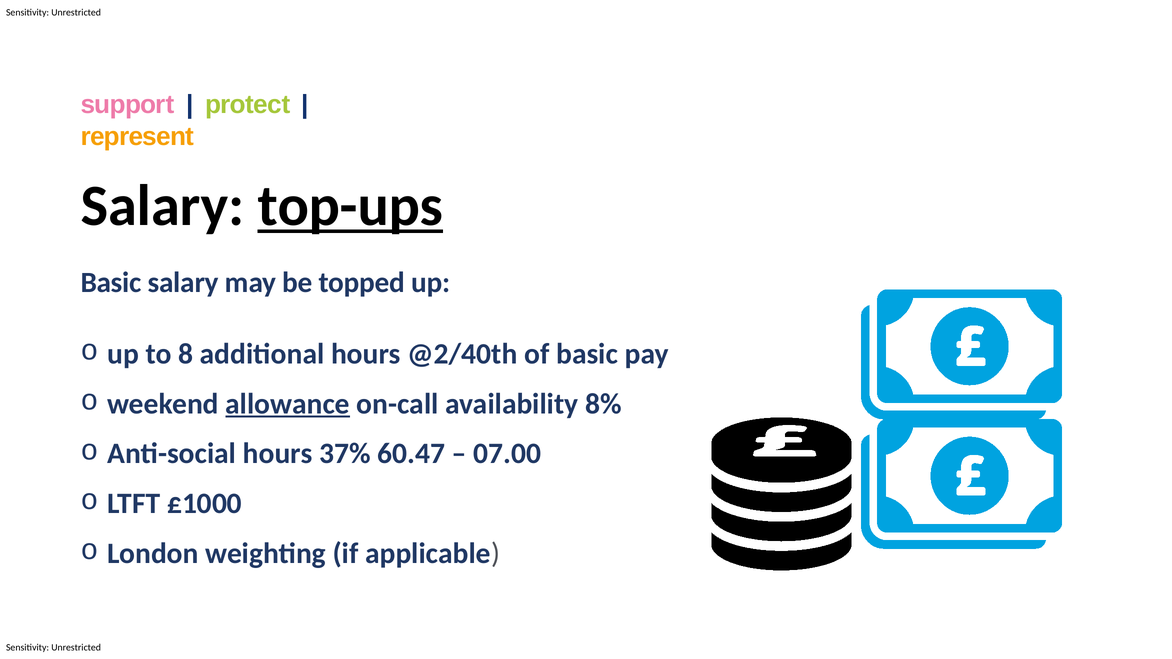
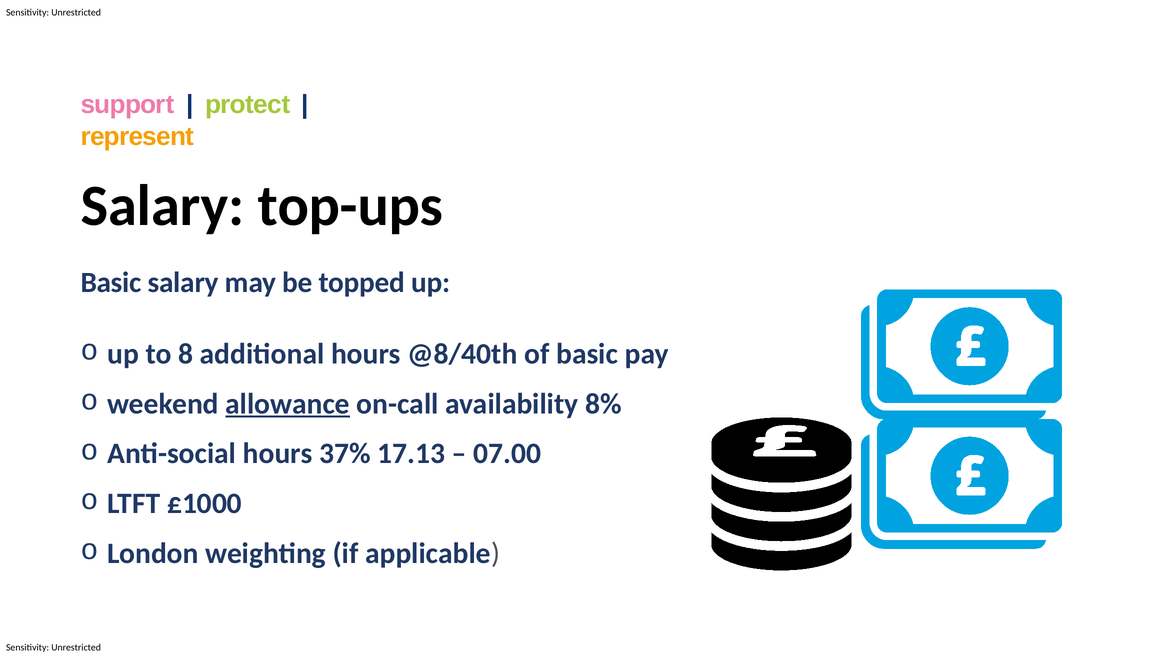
top-ups underline: present -> none
@2/40th: @2/40th -> @8/40th
60.47: 60.47 -> 17.13
